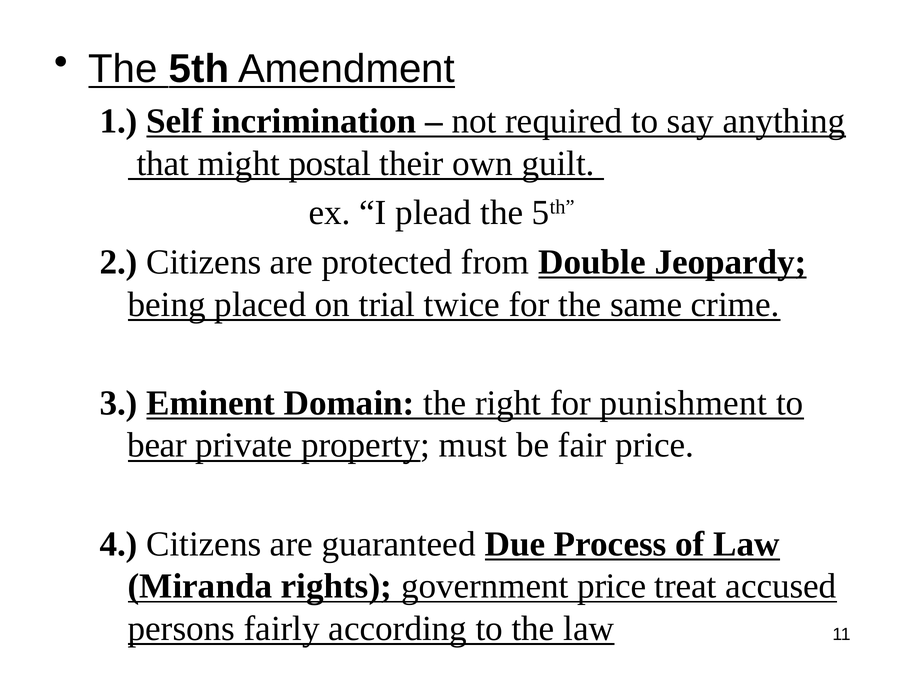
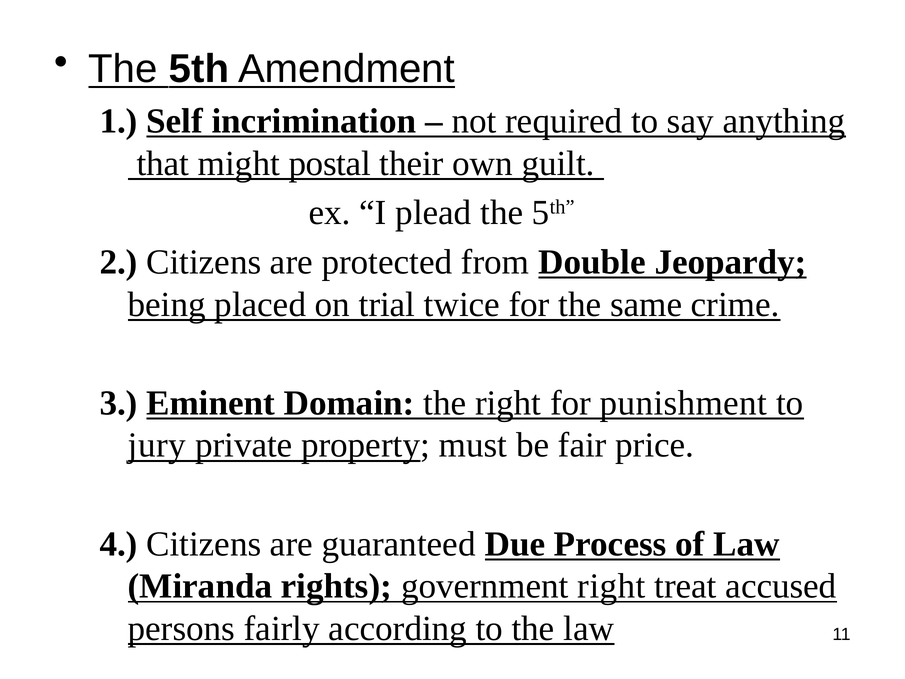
bear: bear -> jury
government price: price -> right
